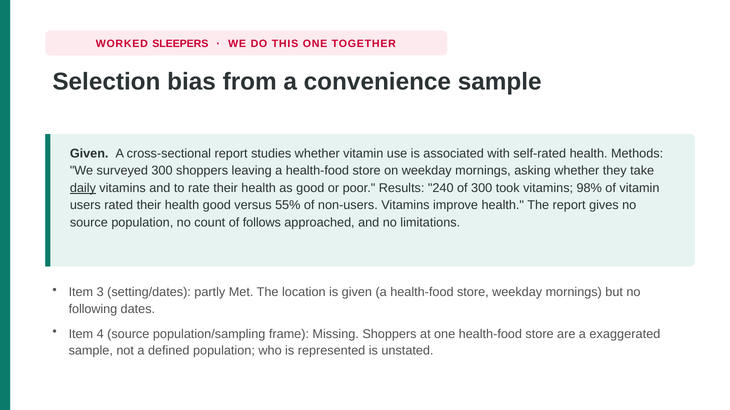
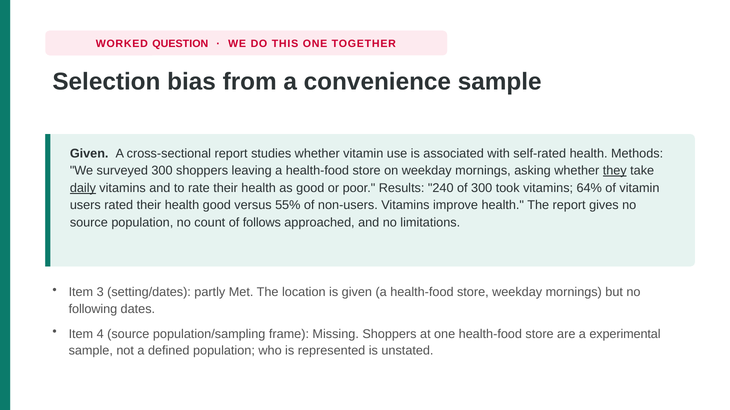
SLEEPERS: SLEEPERS -> QUESTION
they underline: none -> present
98%: 98% -> 64%
exaggerated: exaggerated -> experimental
